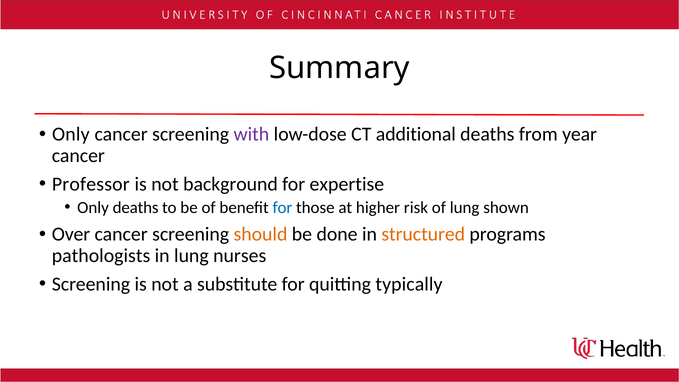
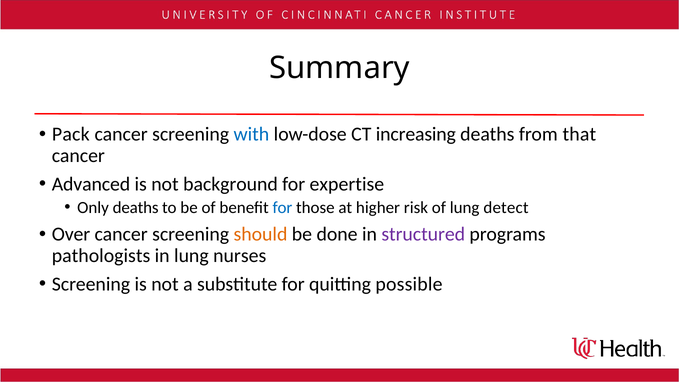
Only at (71, 134): Only -> Pack
with colour: purple -> blue
additional: additional -> increasing
year: year -> that
Professor: Professor -> Advanced
shown: shown -> detect
structured colour: orange -> purple
typically: typically -> possible
